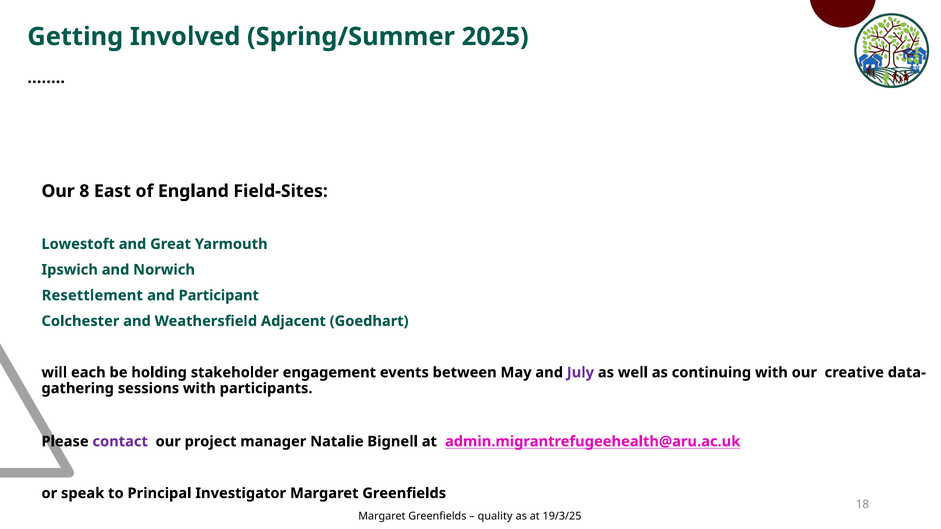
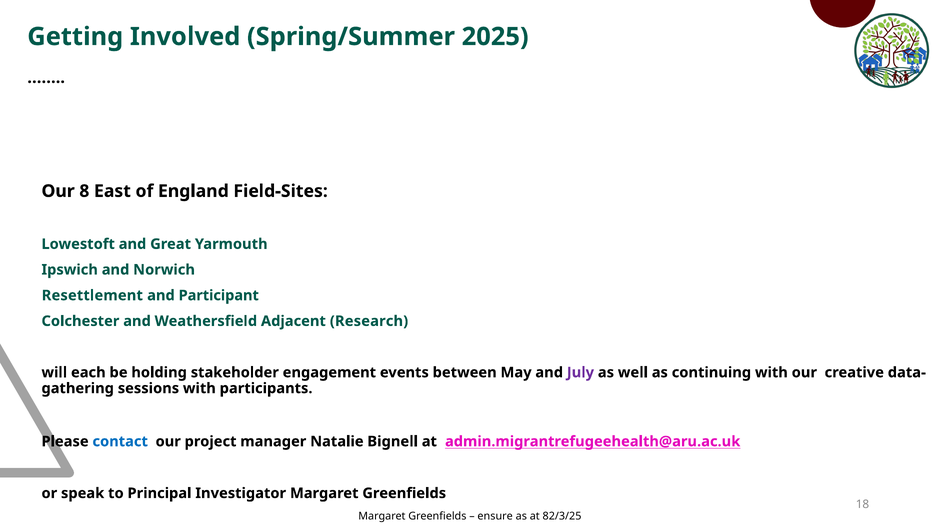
Goedhart: Goedhart -> Research
contact colour: purple -> blue
quality: quality -> ensure
19/3/25: 19/3/25 -> 82/3/25
